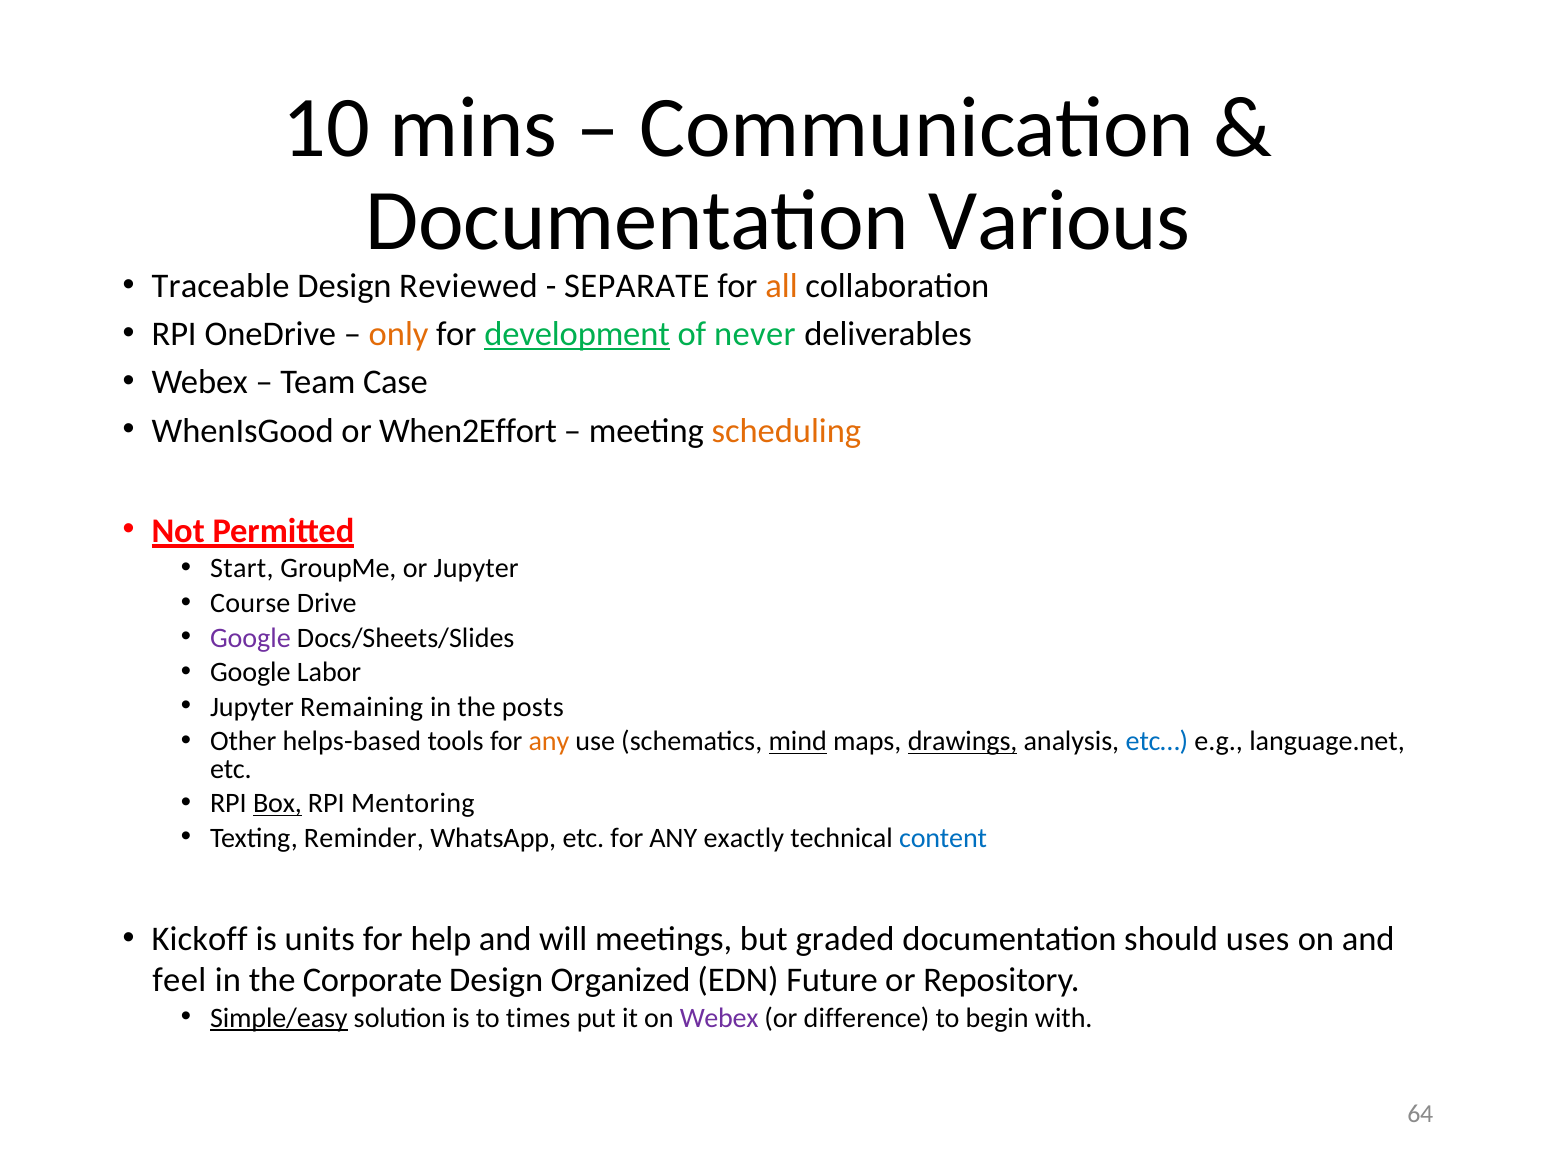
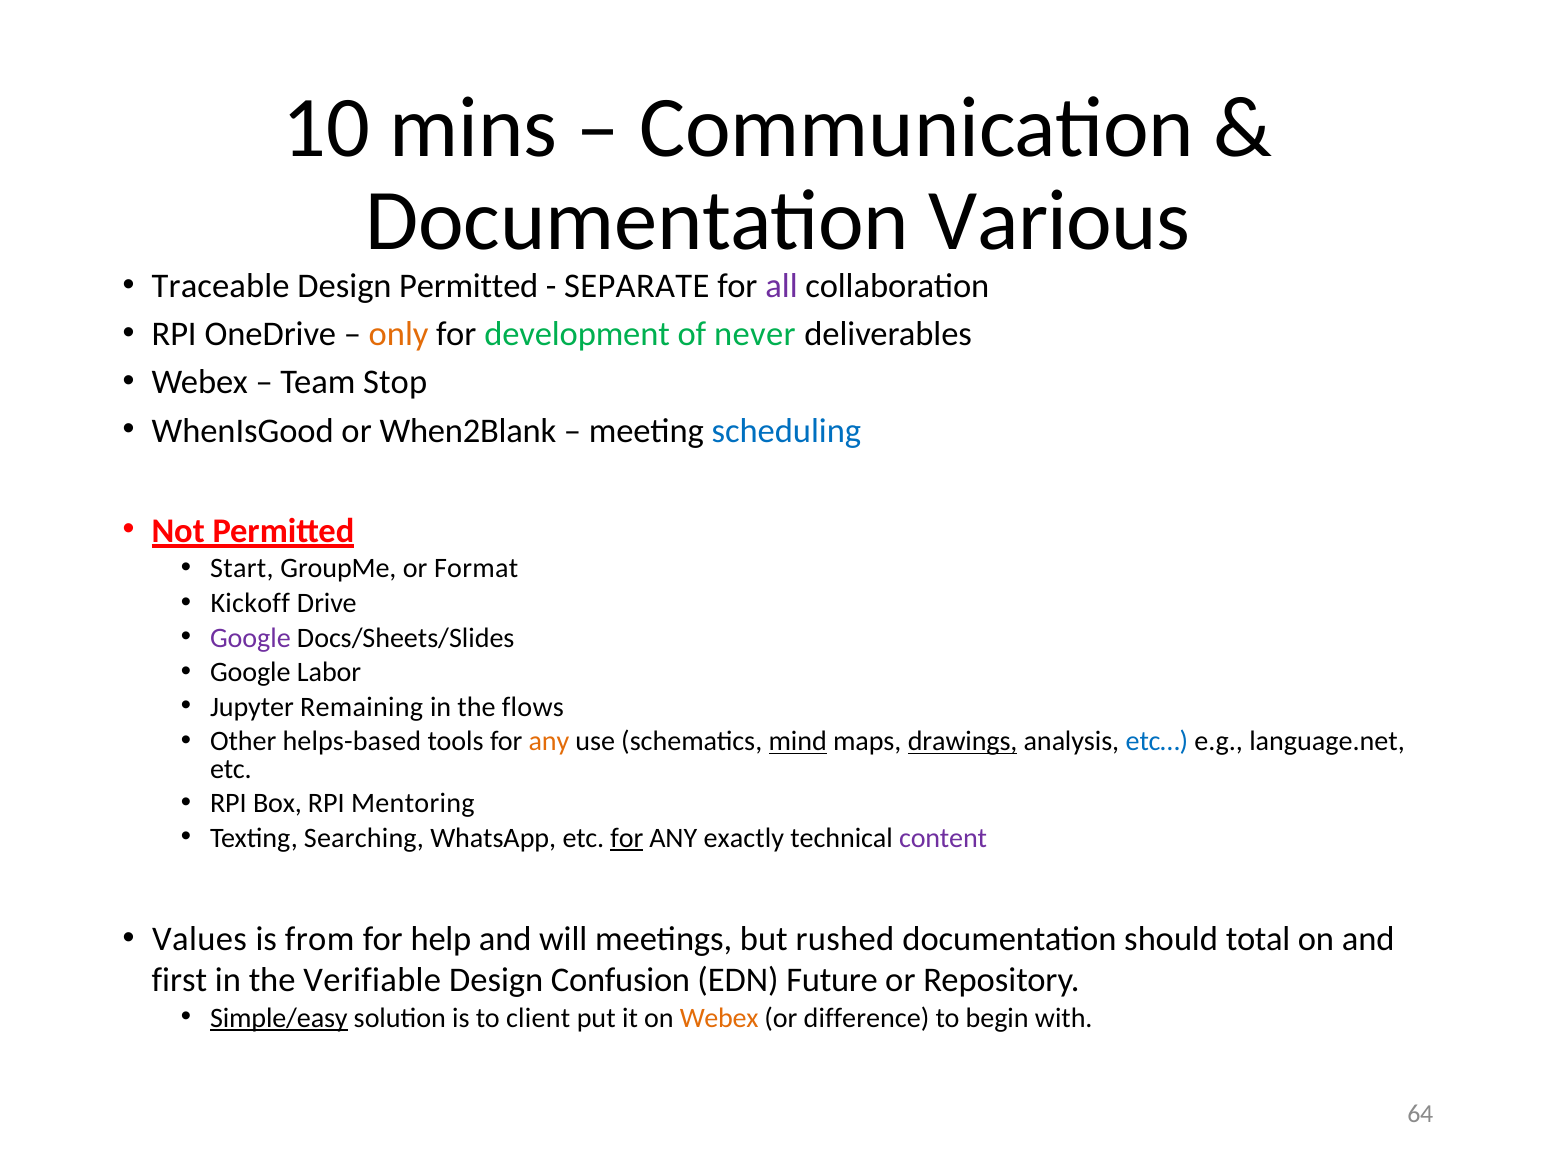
Design Reviewed: Reviewed -> Permitted
all colour: orange -> purple
development underline: present -> none
Case: Case -> Stop
When2Effort: When2Effort -> When2Blank
scheduling colour: orange -> blue
or Jupyter: Jupyter -> Format
Course: Course -> Kickoff
posts: posts -> flows
Box underline: present -> none
Reminder: Reminder -> Searching
for at (627, 838) underline: none -> present
content colour: blue -> purple
Kickoff: Kickoff -> Values
units: units -> from
graded: graded -> rushed
uses: uses -> total
feel: feel -> first
Corporate: Corporate -> Verifiable
Organized: Organized -> Confusion
times: times -> client
Webex at (719, 1018) colour: purple -> orange
